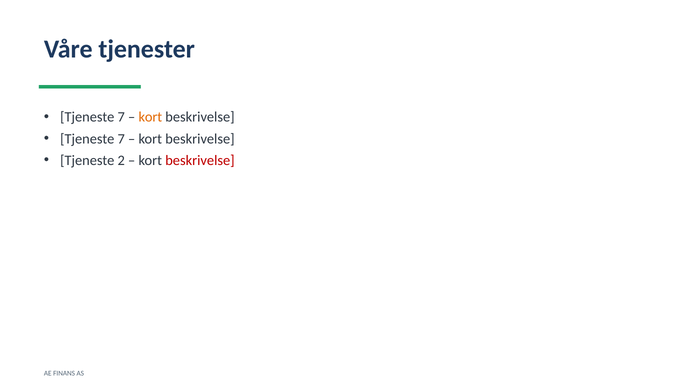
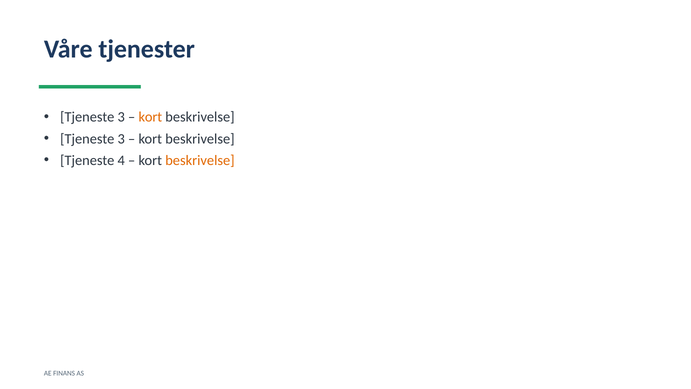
7 at (121, 117): 7 -> 3
7 at (121, 139): 7 -> 3
2: 2 -> 4
beskrivelse at (200, 160) colour: red -> orange
